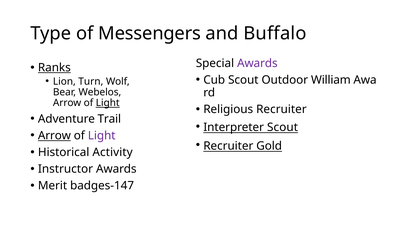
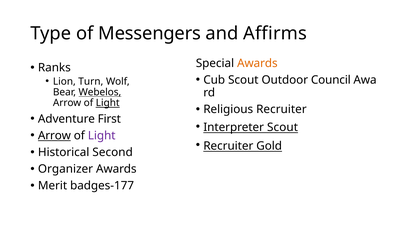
Buffalo: Buffalo -> Affirms
Awards at (257, 63) colour: purple -> orange
Ranks underline: present -> none
William: William -> Council
Webelos underline: none -> present
Trail: Trail -> First
Activity: Activity -> Second
Instructor: Instructor -> Organizer
badges-147: badges-147 -> badges-177
